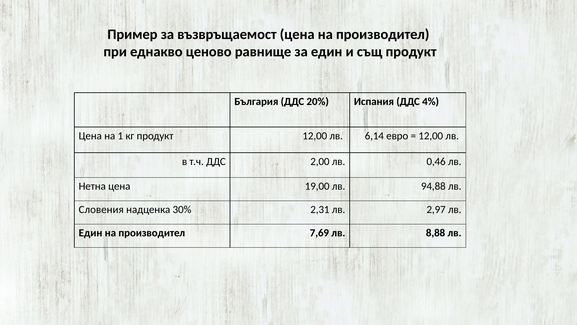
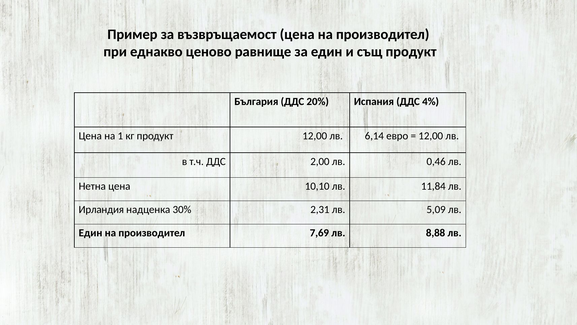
19,00: 19,00 -> 10,10
94,88: 94,88 -> 11,84
Словения: Словения -> Ирландия
2,97: 2,97 -> 5,09
